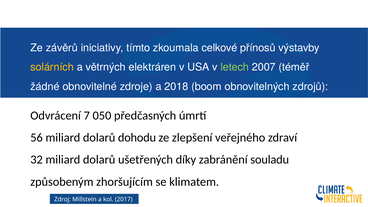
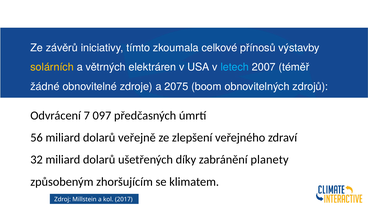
letech colour: light green -> light blue
2018: 2018 -> 2075
050: 050 -> 097
dohodu: dohodu -> veřejně
souladu: souladu -> planety
